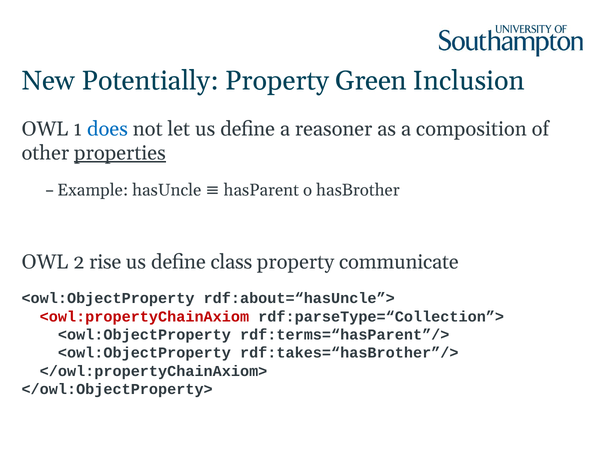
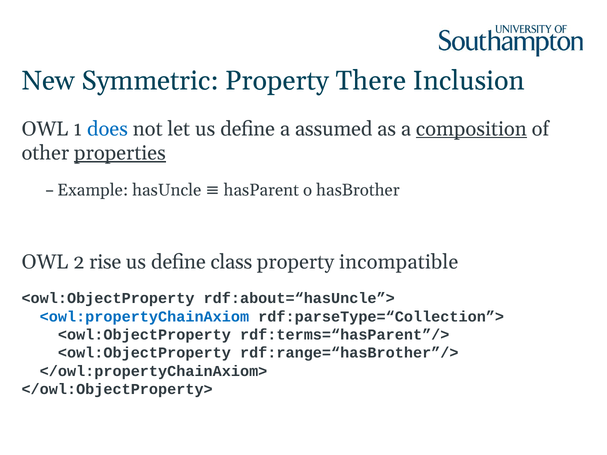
Potentially: Potentially -> Symmetric
Green: Green -> There
reasoner: reasoner -> assumed
composition underline: none -> present
communicate: communicate -> incompatible
<owl:propertyChainAxiom colour: red -> blue
rdf:takes=“hasBrother”/>: rdf:takes=“hasBrother”/> -> rdf:range=“hasBrother”/>
